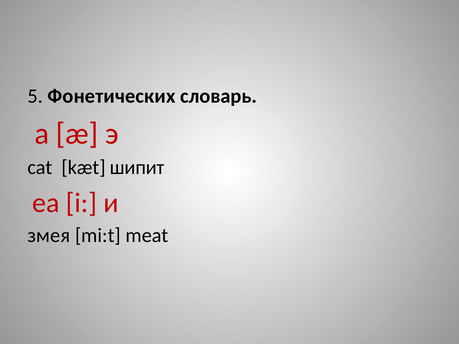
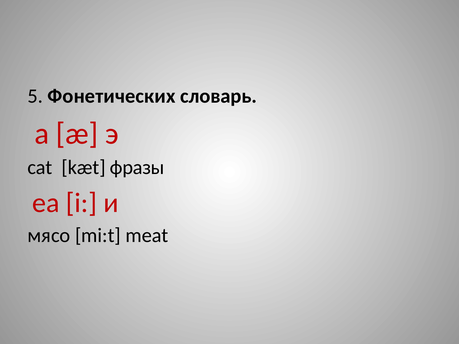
шипит: шипит -> фразы
змея: змея -> мясо
